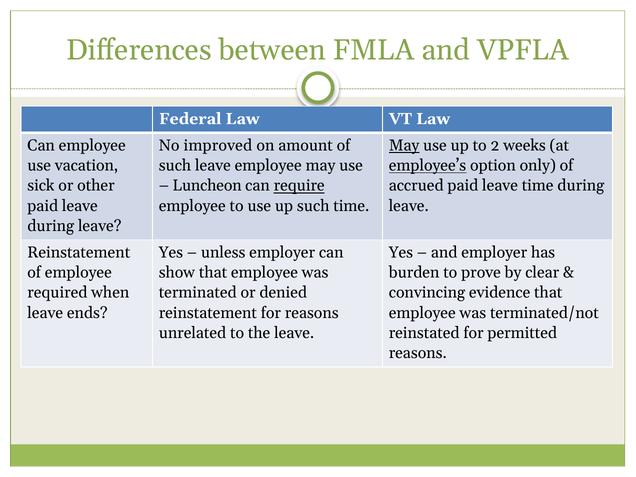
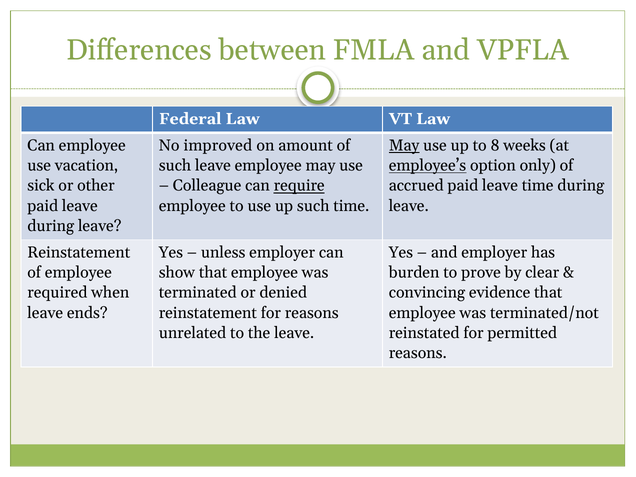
2: 2 -> 8
Luncheon: Luncheon -> Colleague
